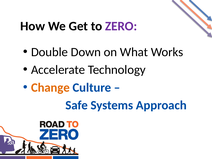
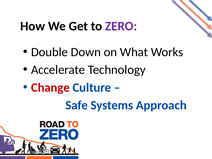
Change colour: orange -> red
